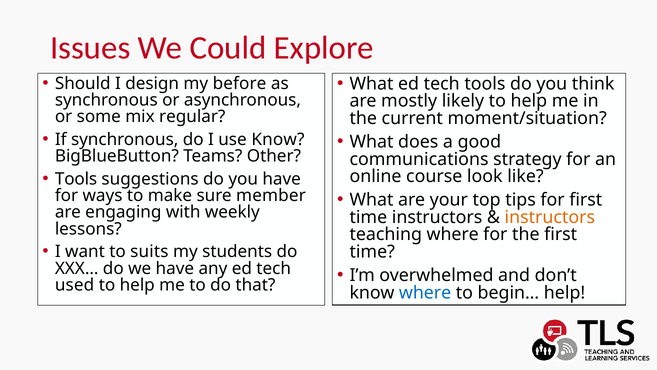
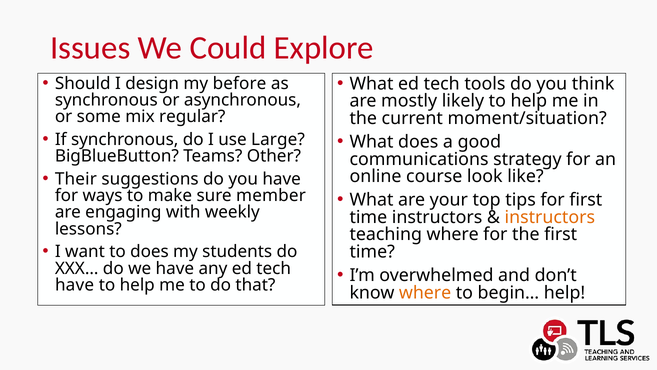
use Know: Know -> Large
Tools at (76, 179): Tools -> Their
to suits: suits -> does
used at (75, 285): used -> have
where at (425, 292) colour: blue -> orange
